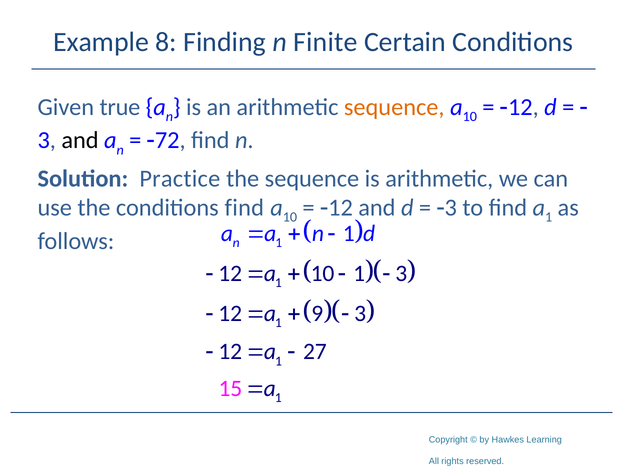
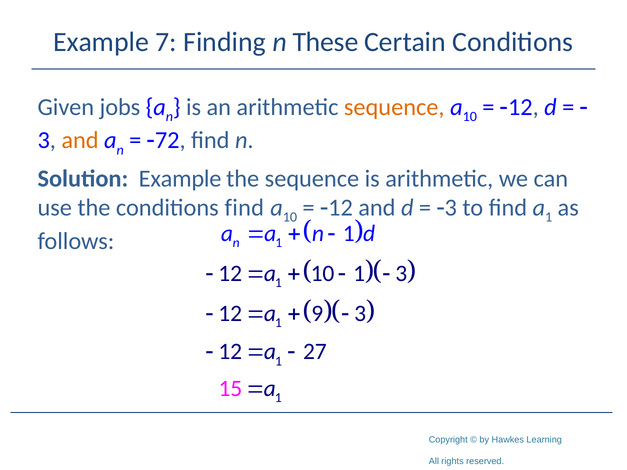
8: 8 -> 7
Finite: Finite -> These
true: true -> jobs
and at (80, 141) colour: black -> orange
Solution Practice: Practice -> Example
